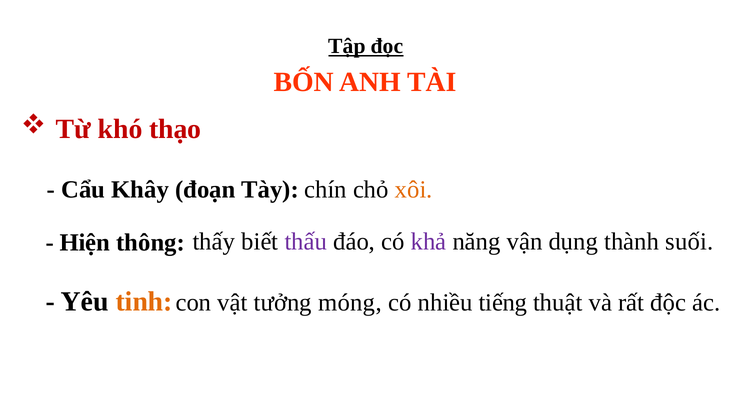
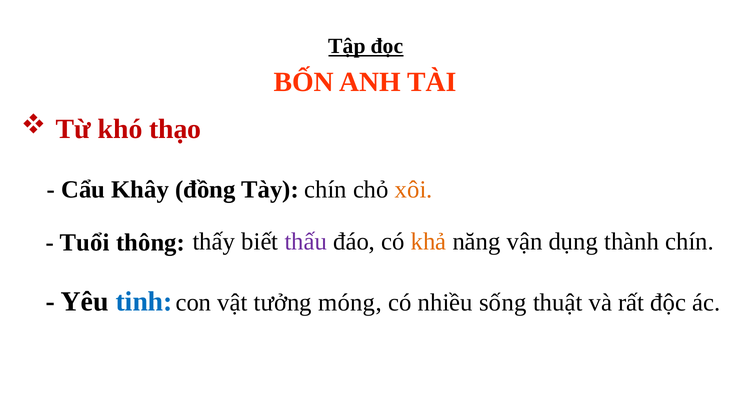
đoạn: đoạn -> đồng
Hiện: Hiện -> Tuổi
khả colour: purple -> orange
thành suối: suối -> chín
tinh colour: orange -> blue
tiếng: tiếng -> sống
